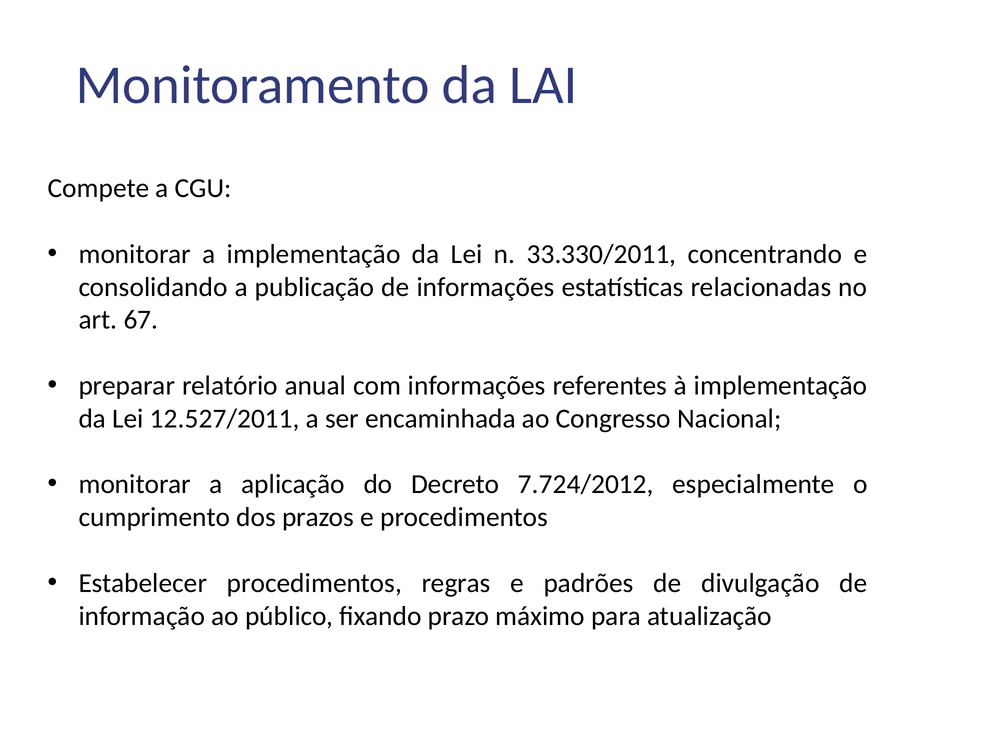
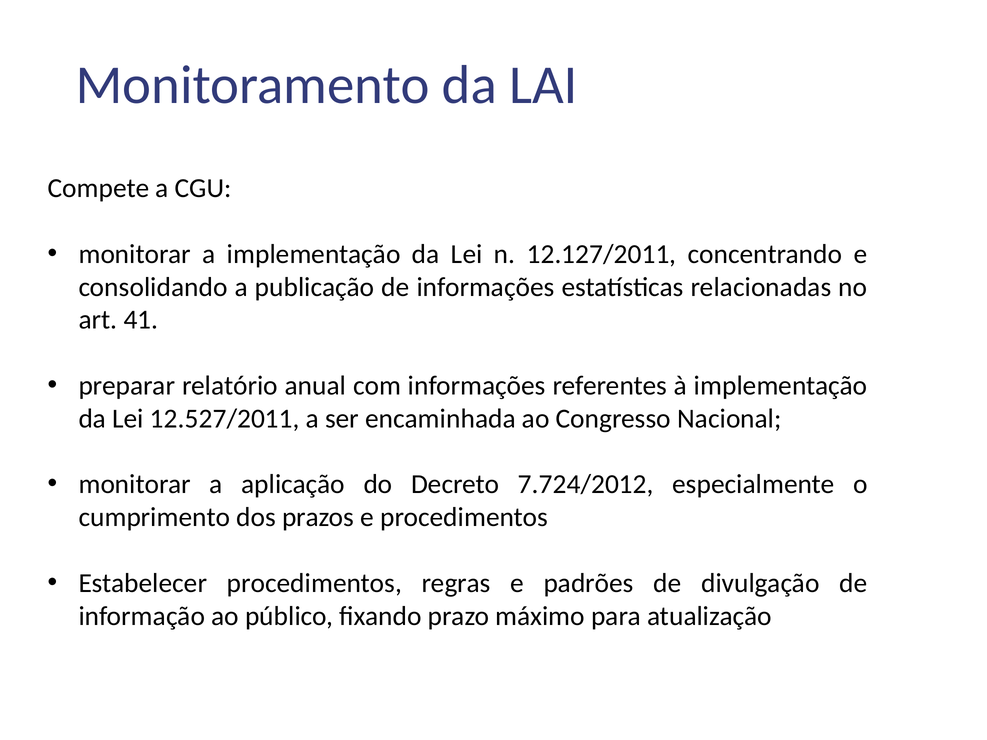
33.330/2011: 33.330/2011 -> 12.127/2011
67: 67 -> 41
